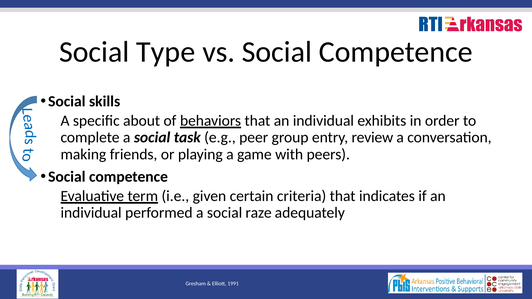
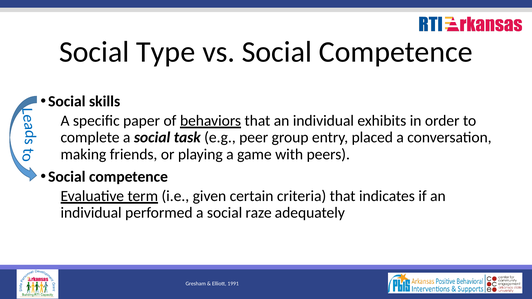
about: about -> paper
review: review -> placed
